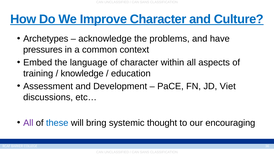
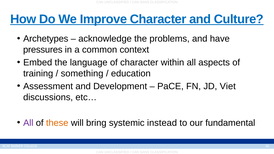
knowledge: knowledge -> something
these colour: blue -> orange
thought: thought -> instead
encouraging: encouraging -> fundamental
